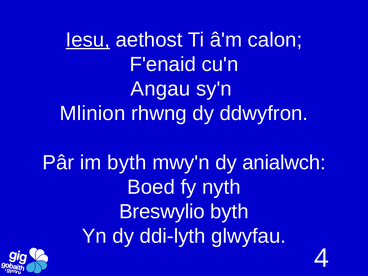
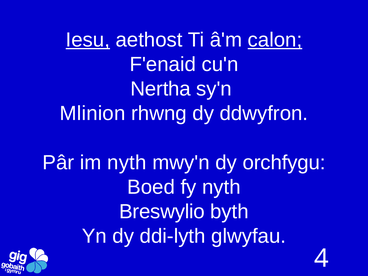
calon underline: none -> present
Angau: Angau -> Nertha
im byth: byth -> nyth
anialwch: anialwch -> orchfygu
